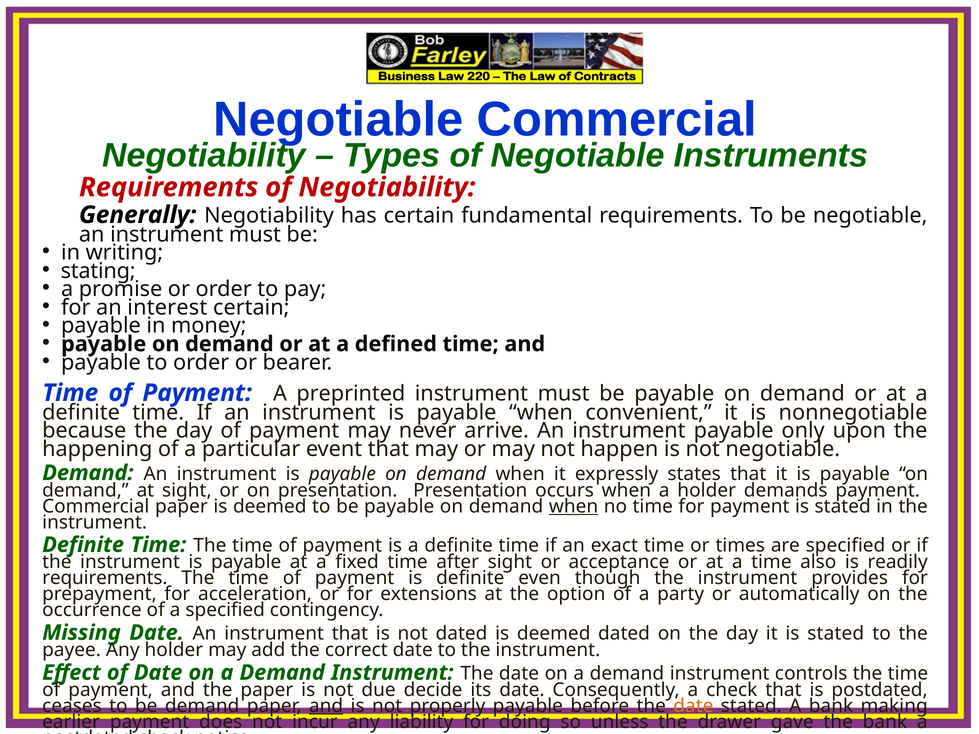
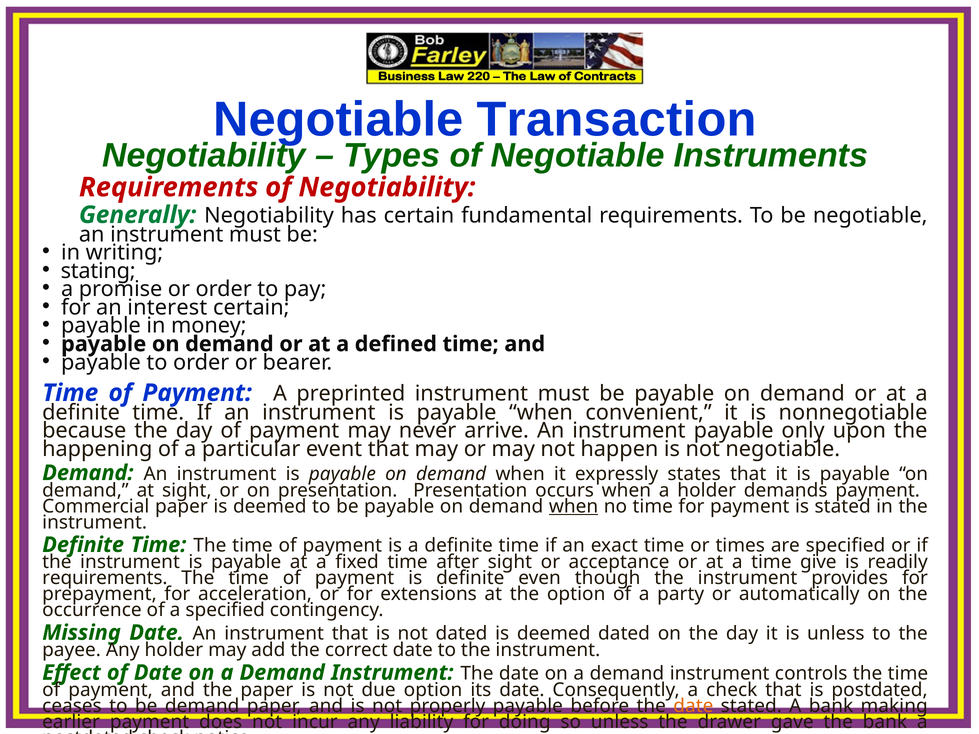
Negotiable Commercial: Commercial -> Transaction
Generally colour: black -> green
also: also -> give
it is stated: stated -> unless
due decide: decide -> option
and at (326, 706) underline: present -> none
